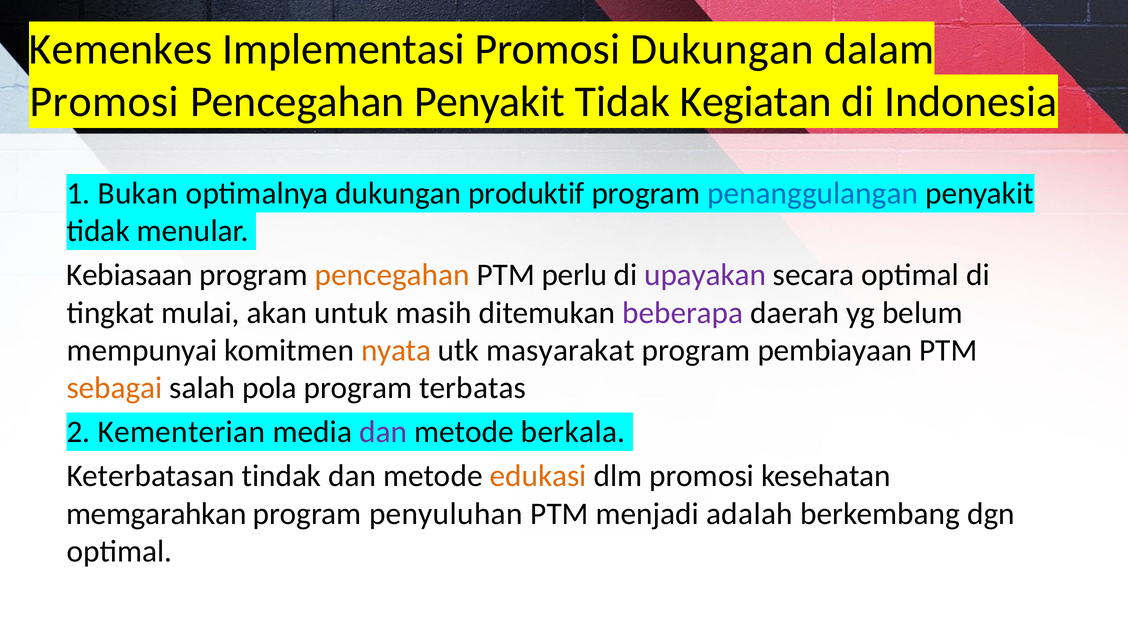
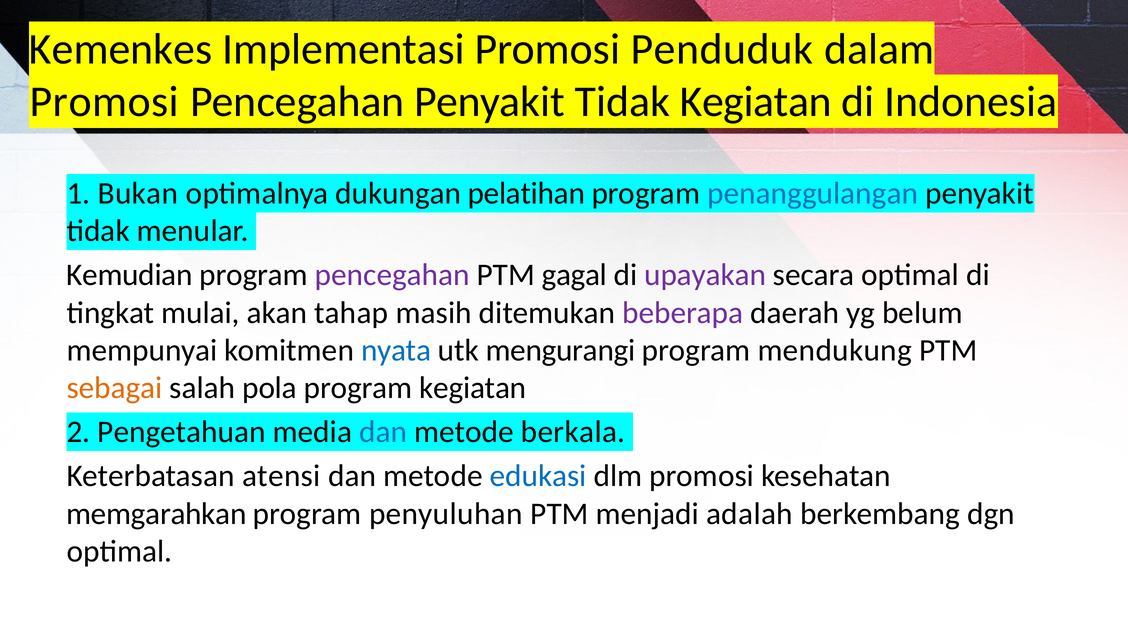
Promosi Dukungan: Dukungan -> Penduduk
produktif: produktif -> pelatihan
Kebiasaan: Kebiasaan -> Kemudian
pencegahan at (392, 275) colour: orange -> purple
perlu: perlu -> gagal
untuk: untuk -> tahap
nyata colour: orange -> blue
masyarakat: masyarakat -> mengurangi
pembiayaan: pembiayaan -> mendukung
program terbatas: terbatas -> kegiatan
Kementerian: Kementerian -> Pengetahuan
dan at (383, 432) colour: purple -> blue
tindak: tindak -> atensi
edukasi colour: orange -> blue
